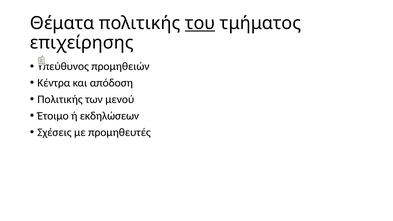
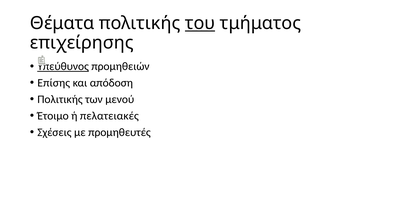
Υπεύθυνος underline: none -> present
Κέντρα: Κέντρα -> Επίσης
εκδηλώσεων: εκδηλώσεων -> πελατειακές
